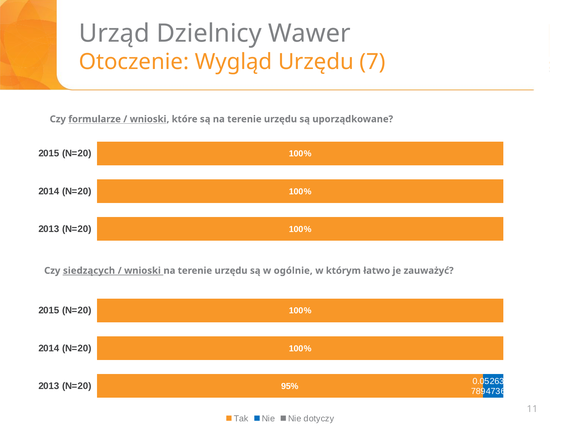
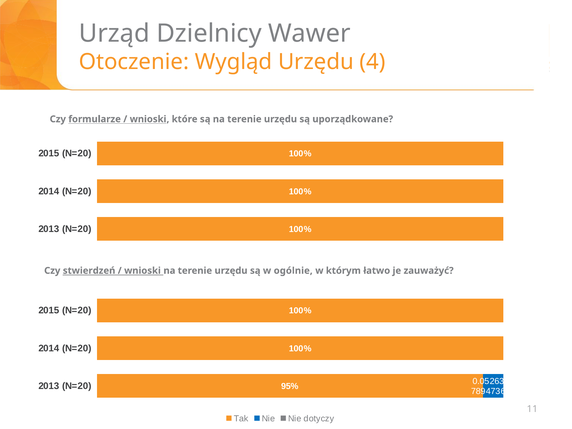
7: 7 -> 4
siedzących: siedzących -> stwierdzeń
